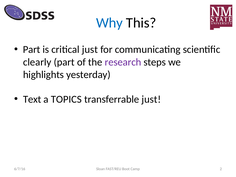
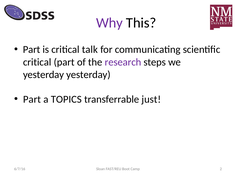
Why colour: blue -> purple
critical just: just -> talk
clearly at (37, 62): clearly -> critical
highlights at (43, 75): highlights -> yesterday
Text at (32, 99): Text -> Part
